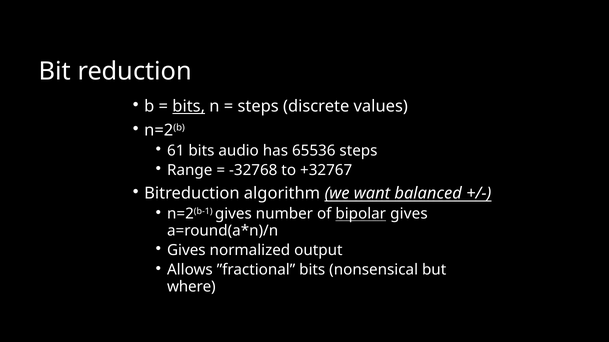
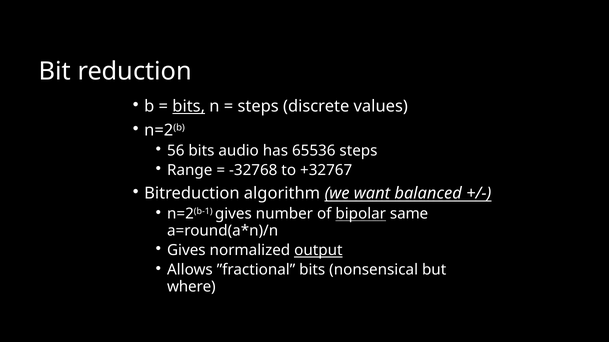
61: 61 -> 56
bipolar gives: gives -> same
output underline: none -> present
